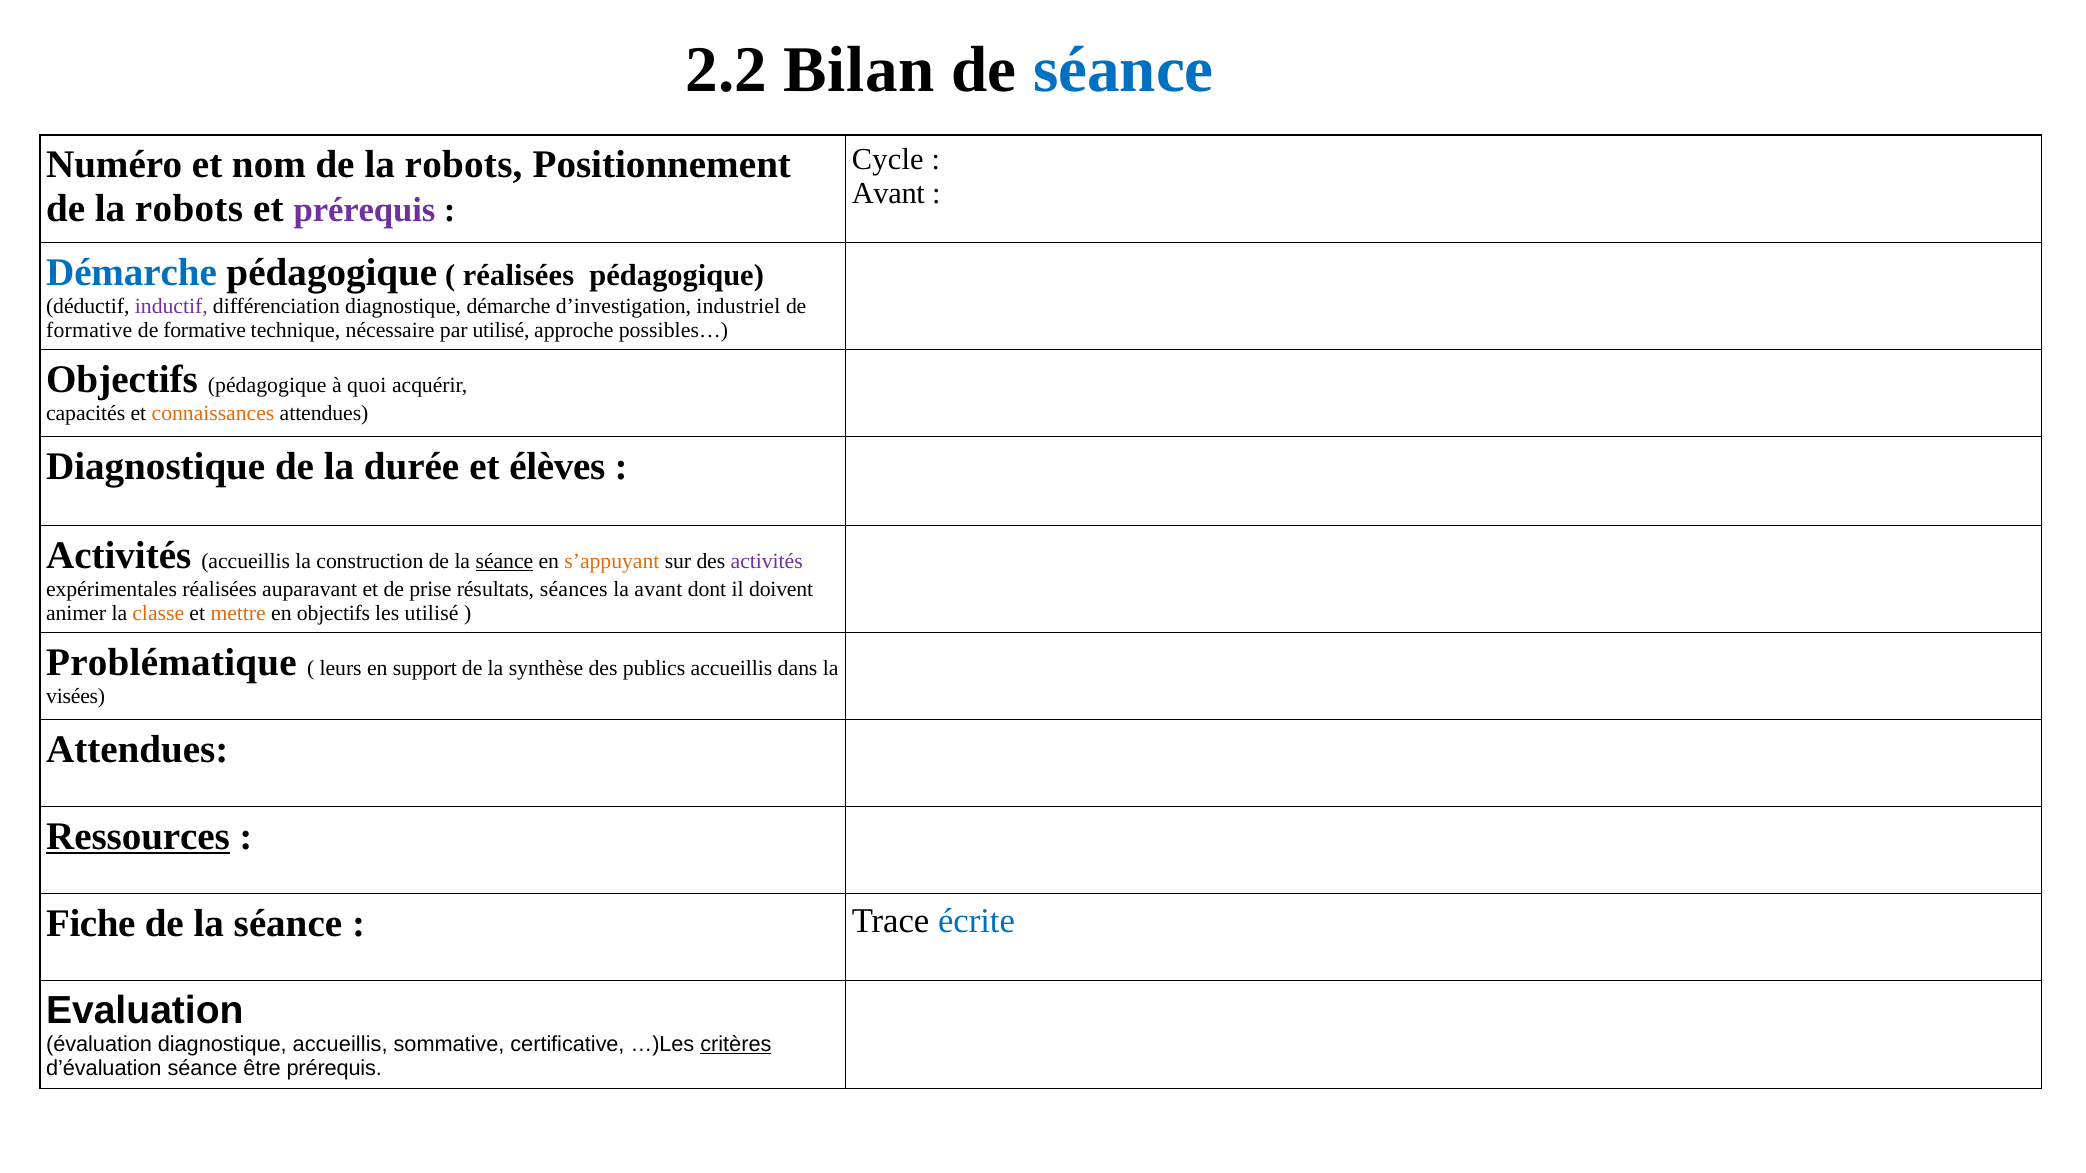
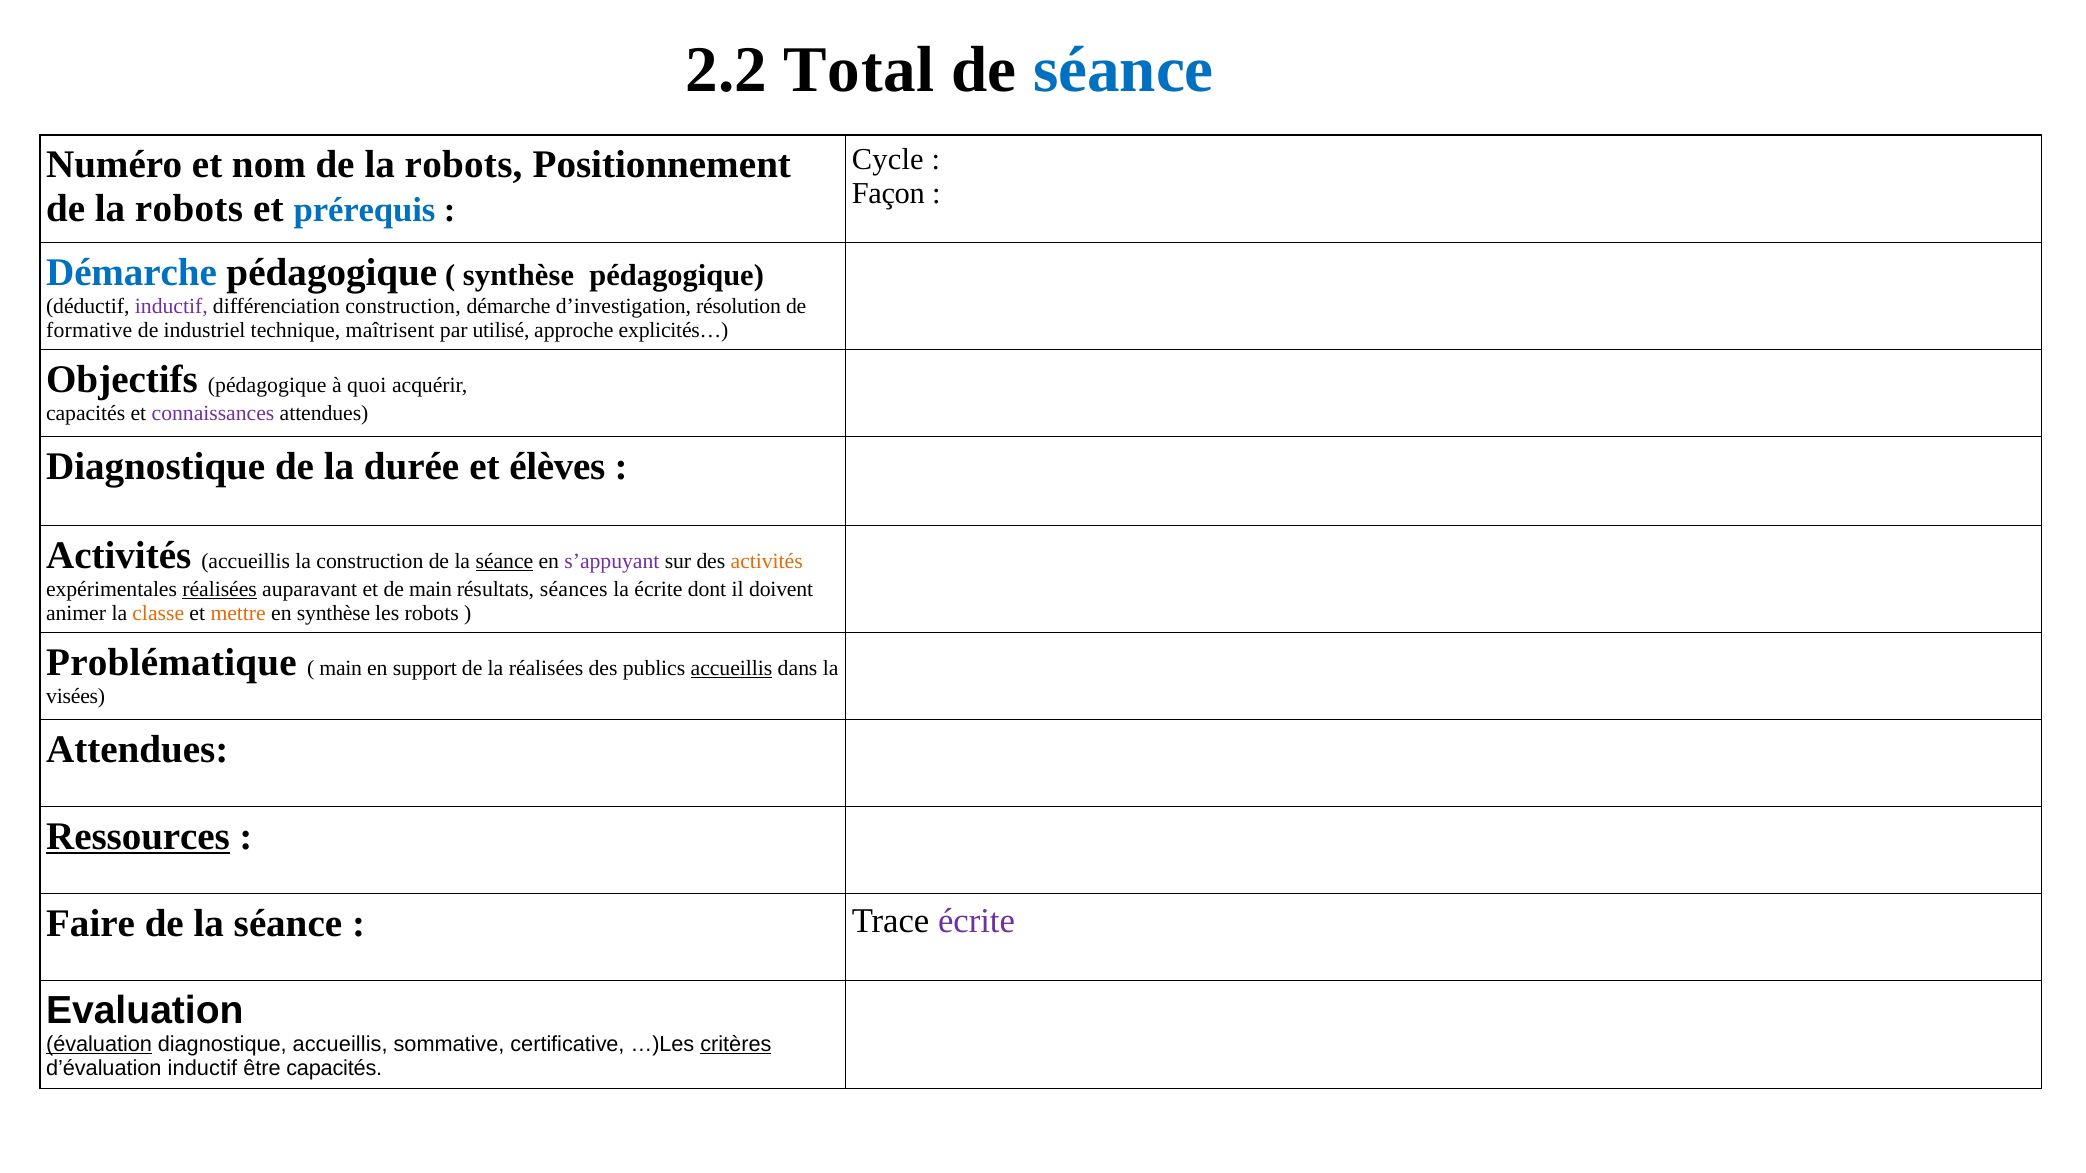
Bilan: Bilan -> Total
Avant at (888, 194): Avant -> Façon
prérequis at (364, 210) colour: purple -> blue
réalisées at (518, 276): réalisées -> synthèse
différenciation diagnostique: diagnostique -> construction
industriel: industriel -> résolution
formative at (205, 330): formative -> industriel
nécessaire: nécessaire -> maîtrisent
possibles…: possibles… -> explicités…
connaissances colour: orange -> purple
s’appuyant colour: orange -> purple
activités at (767, 562) colour: purple -> orange
réalisées at (220, 589) underline: none -> present
de prise: prise -> main
la avant: avant -> écrite
en objectifs: objectifs -> synthèse
les utilisé: utilisé -> robots
leurs at (341, 669): leurs -> main
la synthèse: synthèse -> réalisées
accueillis at (732, 669) underline: none -> present
Fiche: Fiche -> Faire
écrite at (977, 921) colour: blue -> purple
évaluation underline: none -> present
d’évaluation séance: séance -> inductif
être prérequis: prérequis -> capacités
